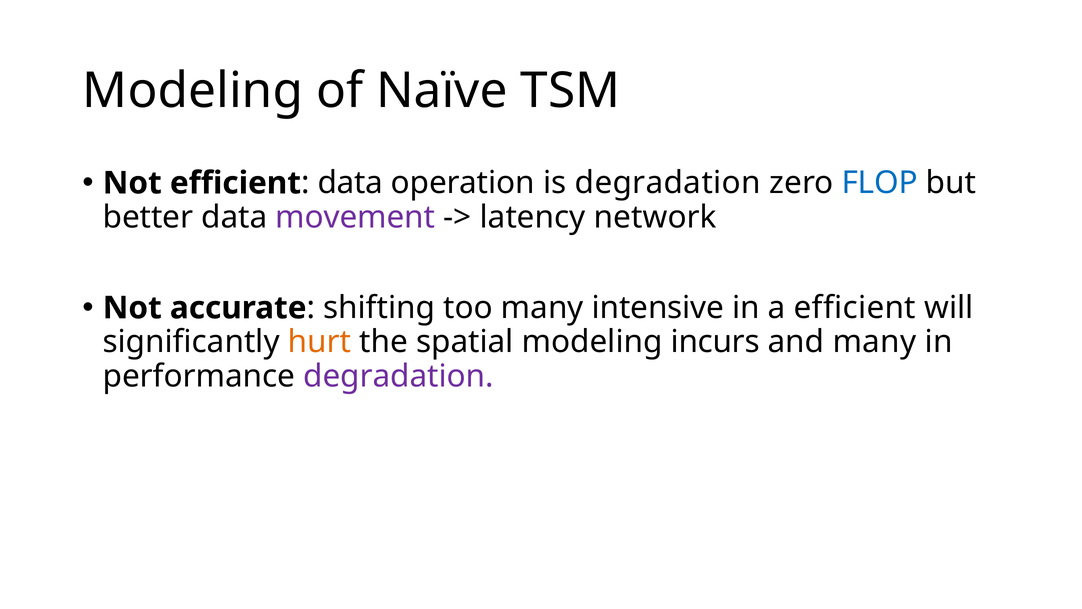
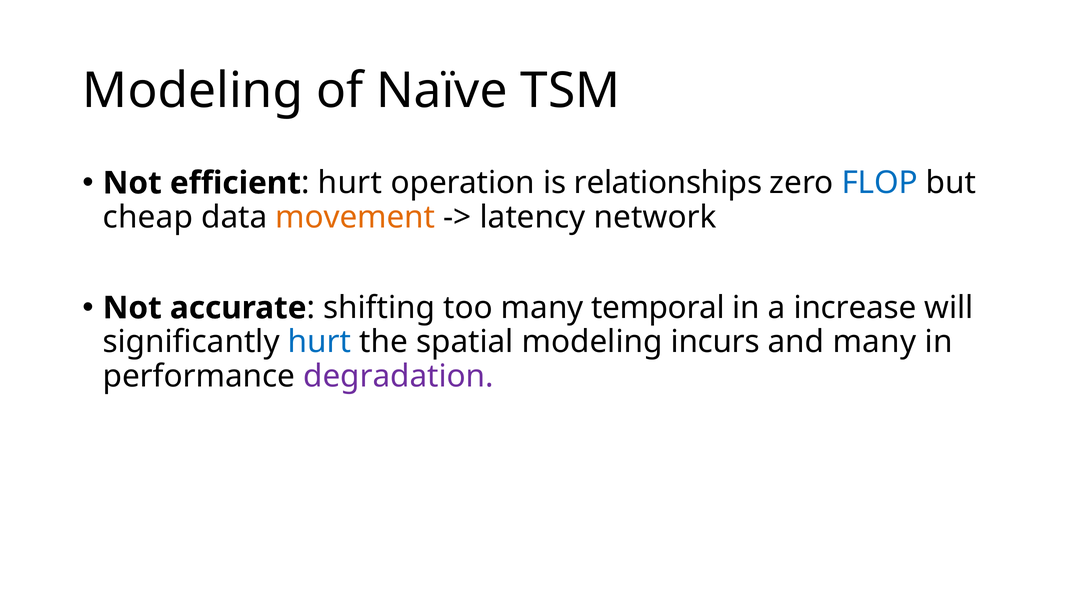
data at (350, 183): data -> hurt
is degradation: degradation -> relationships
better: better -> cheap
movement colour: purple -> orange
intensive: intensive -> temporal
a efficient: efficient -> increase
hurt at (320, 342) colour: orange -> blue
